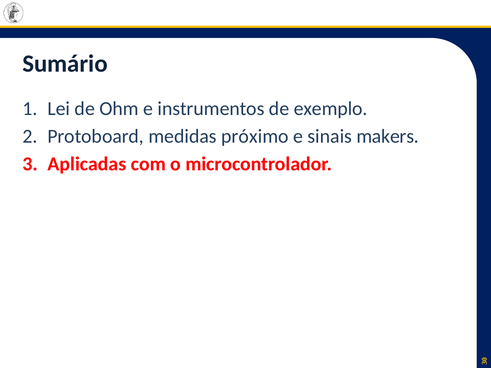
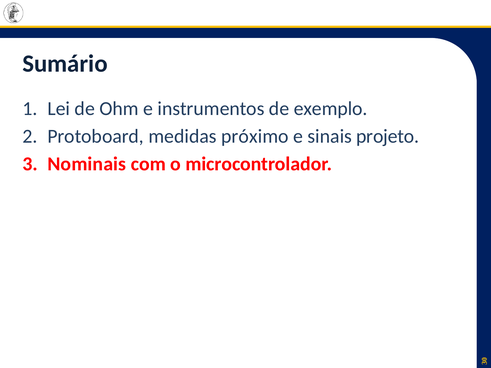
makers: makers -> projeto
Aplicadas: Aplicadas -> Nominais
